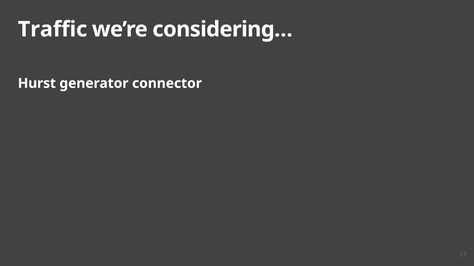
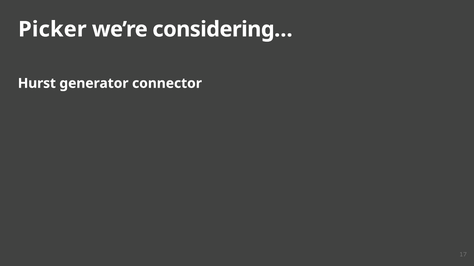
Traffic: Traffic -> Picker
